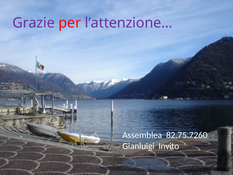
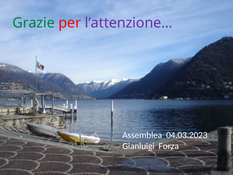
Grazie colour: purple -> green
82.75.7260: 82.75.7260 -> 04.03.2023
Invito: Invito -> Forza
